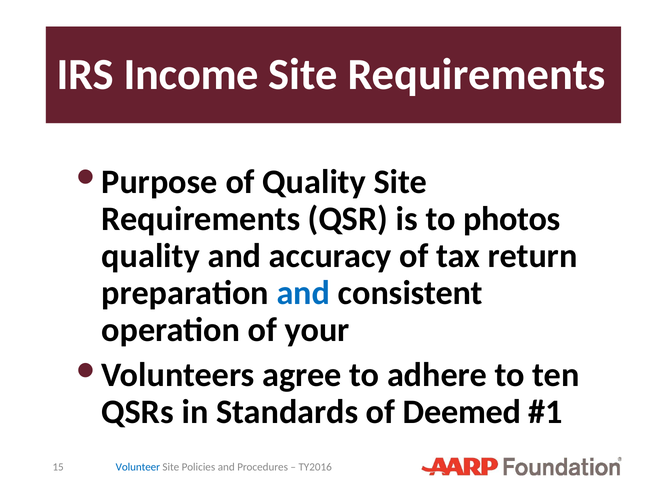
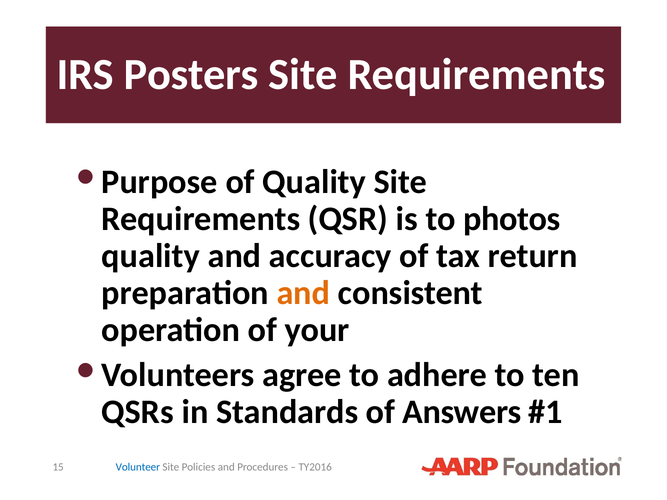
Income: Income -> Posters
and at (303, 293) colour: blue -> orange
Deemed: Deemed -> Answers
